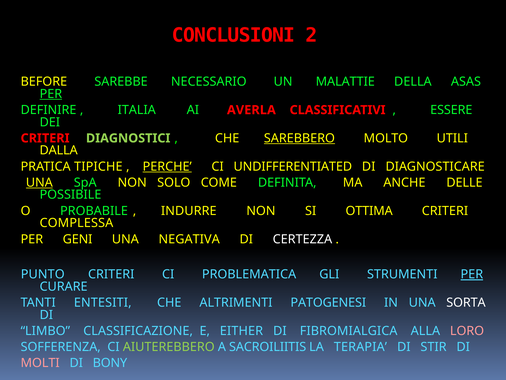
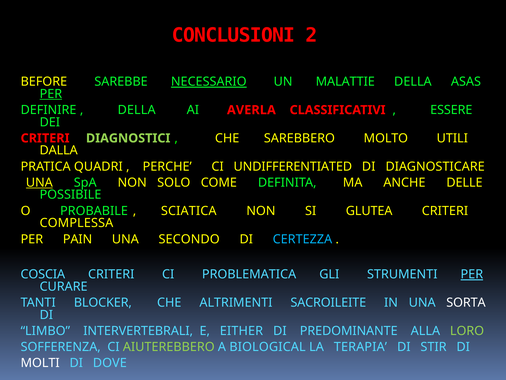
NECESSARIO underline: none -> present
ITALIA at (137, 110): ITALIA -> DELLA
SAREBBERO underline: present -> none
TIPICHE: TIPICHE -> QUADRI
PERCHE underline: present -> none
INDURRE: INDURRE -> SCIATICA
OTTIMA: OTTIMA -> GLUTEA
GENI: GENI -> PAIN
NEGATIVA: NEGATIVA -> SECONDO
CERTEZZA colour: white -> light blue
PUNTO: PUNTO -> COSCIA
ENTESITI: ENTESITI -> BLOCKER
PATOGENESI: PATOGENESI -> SACROILEITE
CLASSIFICAZIONE: CLASSIFICAZIONE -> INTERVERTEBRALI
FIBROMIALGICA: FIBROMIALGICA -> PREDOMINANTE
LORO colour: pink -> light green
SACROILIITIS: SACROILIITIS -> BIOLOGICAL
MOLTI colour: pink -> white
BONY: BONY -> DOVE
